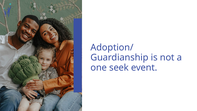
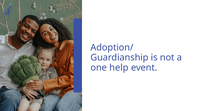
seek: seek -> help
